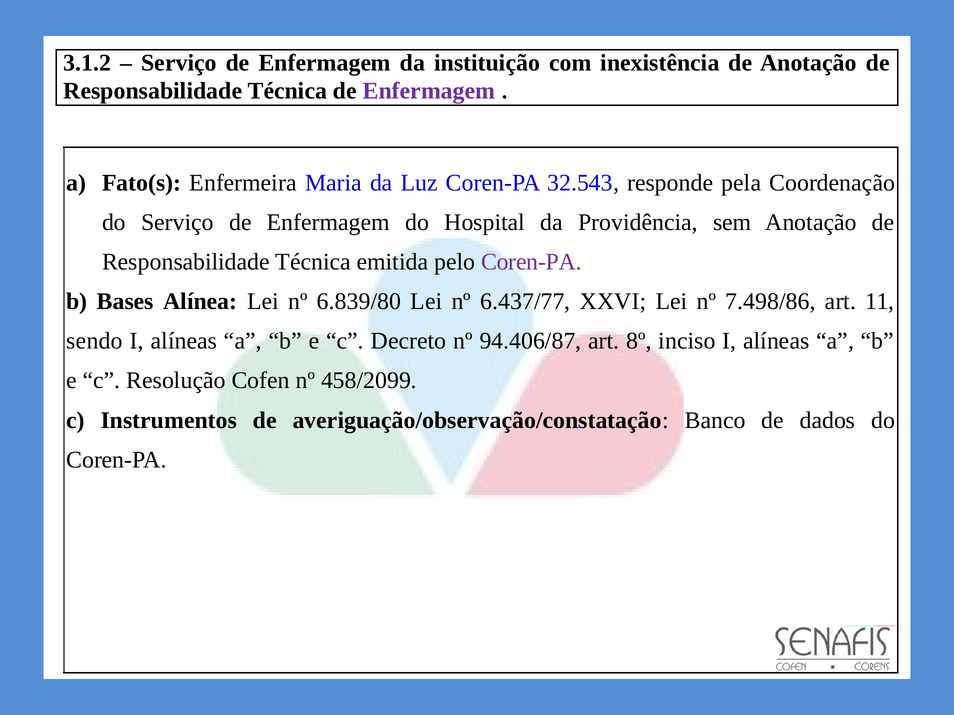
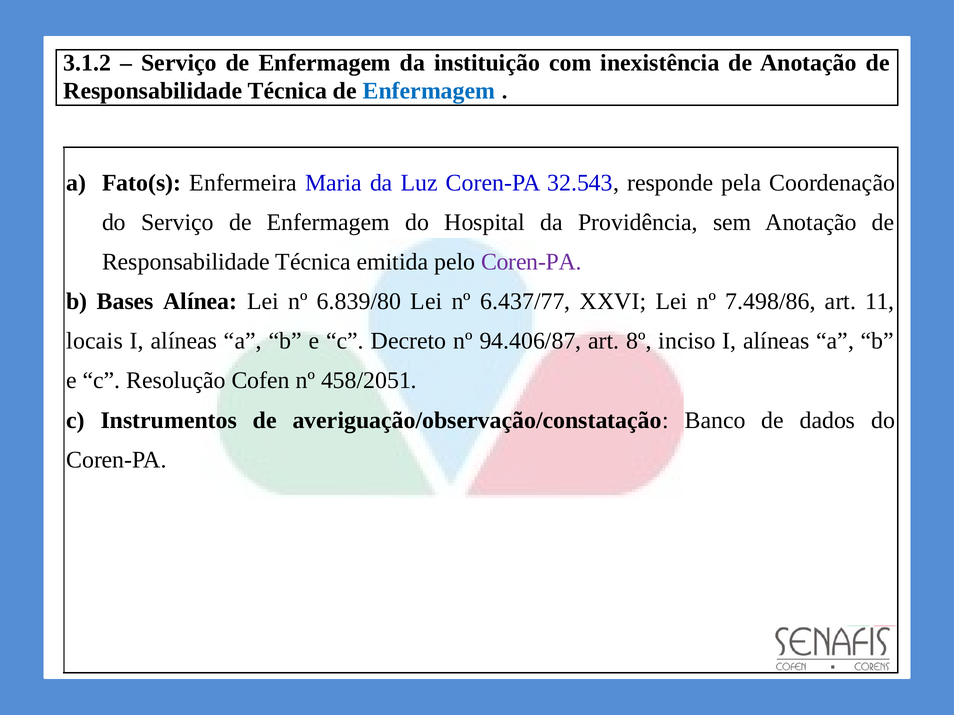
Enfermagem at (429, 91) colour: purple -> blue
sendo: sendo -> locais
458/2099: 458/2099 -> 458/2051
